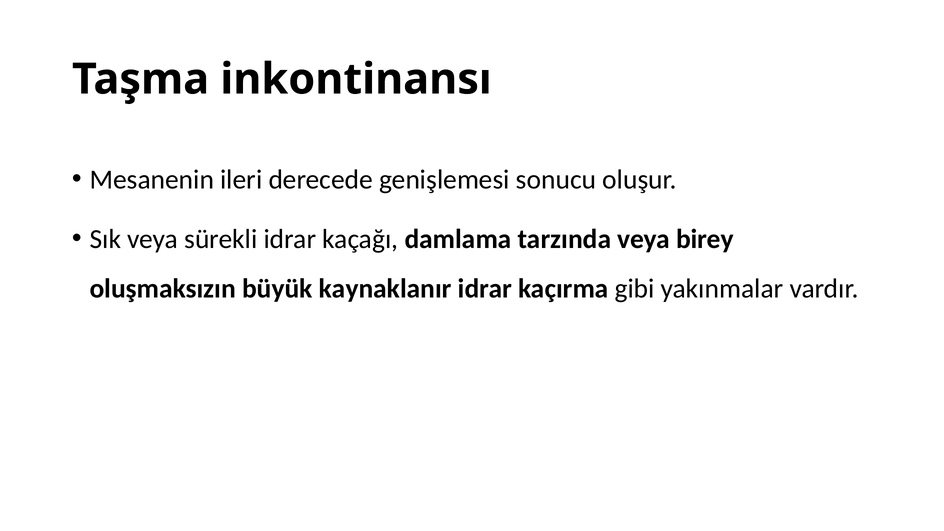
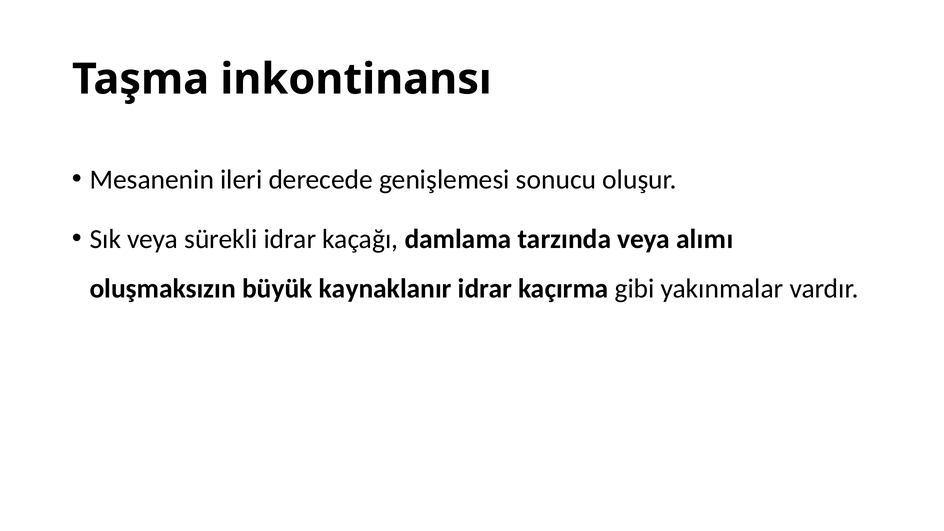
birey: birey -> alımı
